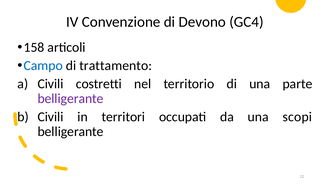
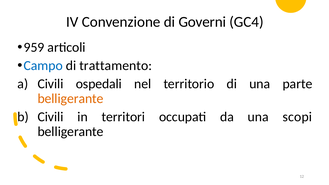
Devono: Devono -> Governi
158: 158 -> 959
costretti: costretti -> ospedali
belligerante at (70, 99) colour: purple -> orange
